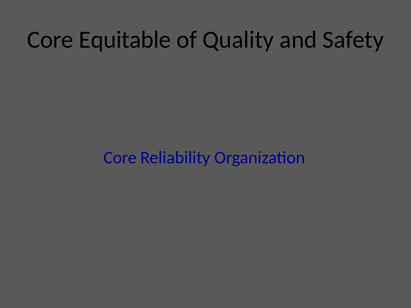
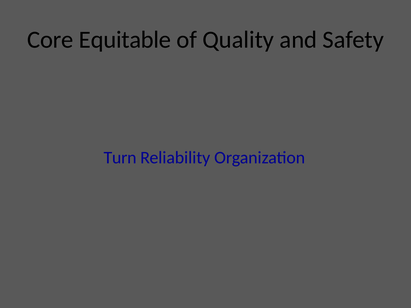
Core at (120, 158): Core -> Turn
